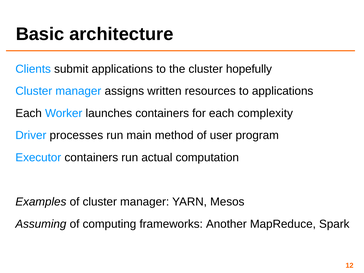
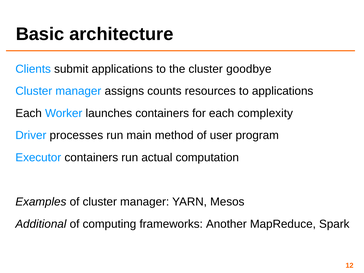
hopefully: hopefully -> goodbye
written: written -> counts
Assuming: Assuming -> Additional
